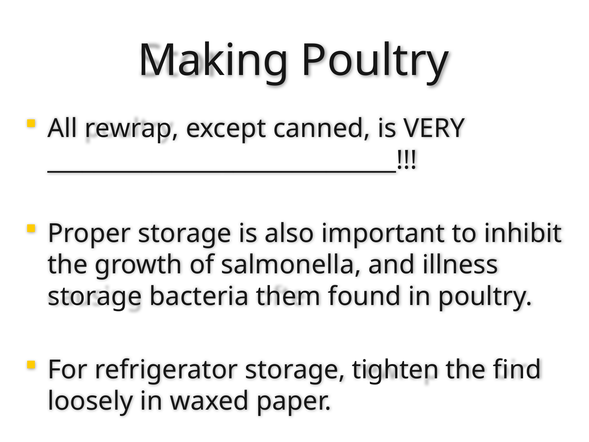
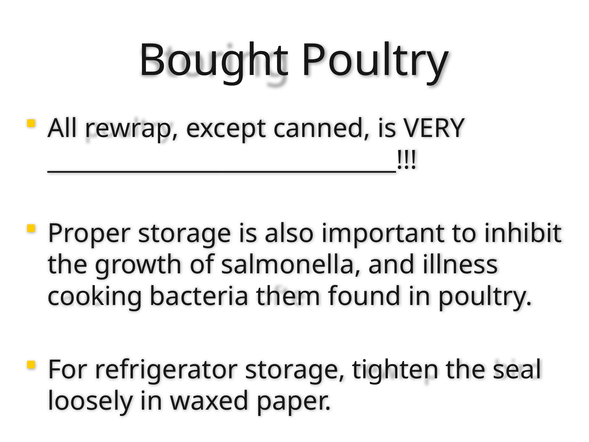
Making: Making -> Bought
storage at (95, 296): storage -> cooking
find: find -> seal
